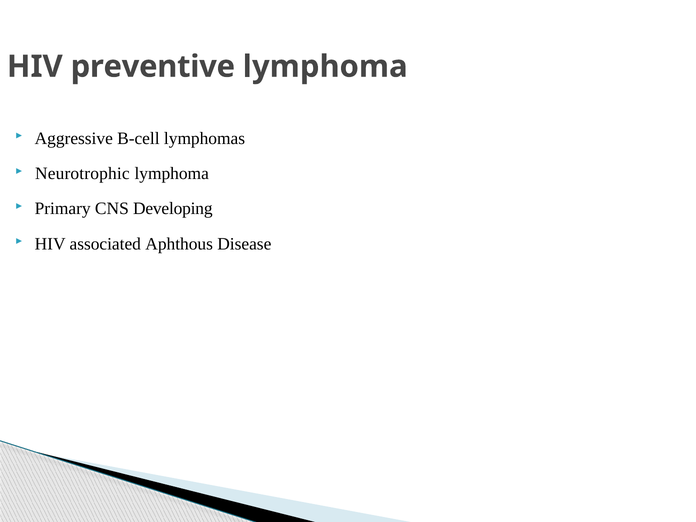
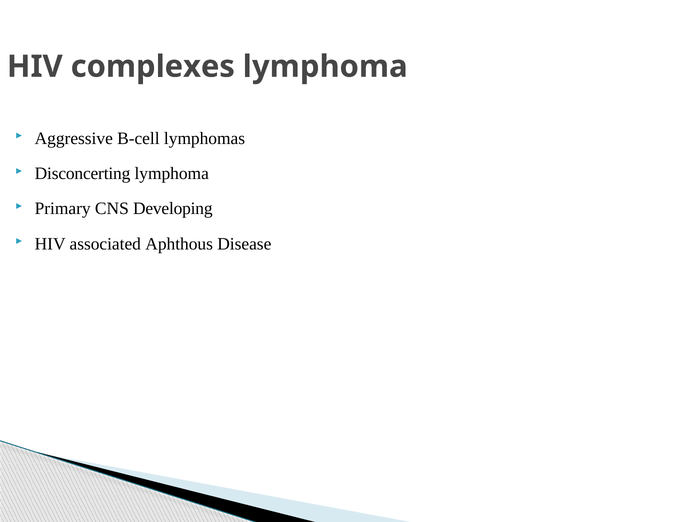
preventive: preventive -> complexes
Neurotrophic: Neurotrophic -> Disconcerting
